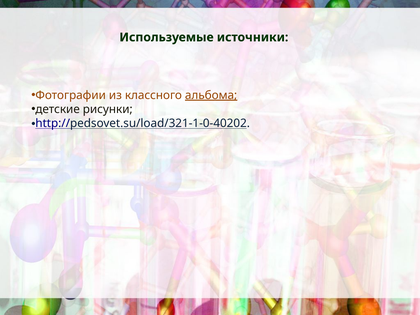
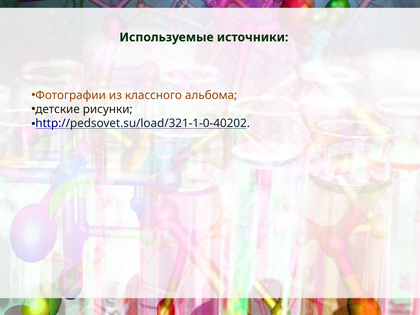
альбома underline: present -> none
